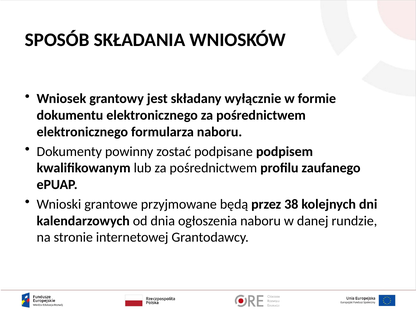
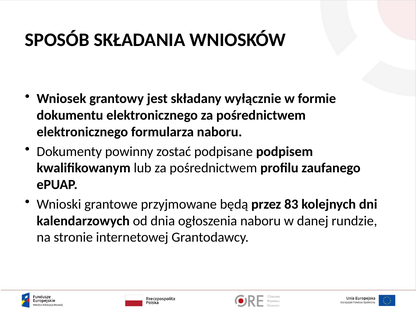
38: 38 -> 83
